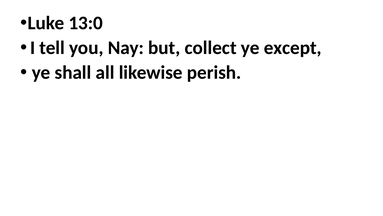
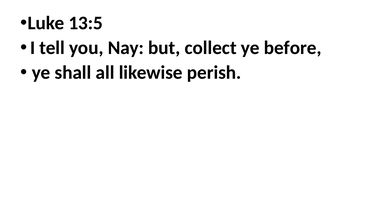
13:0: 13:0 -> 13:5
except: except -> before
